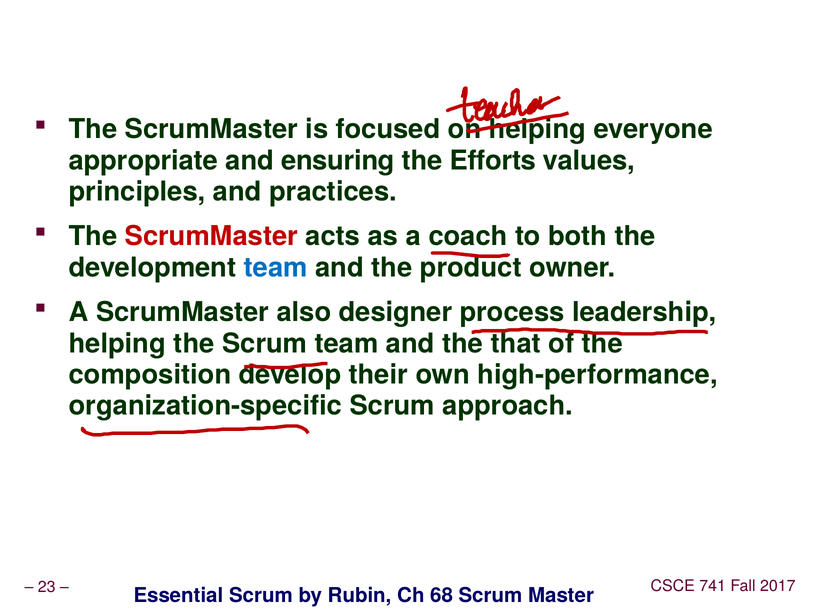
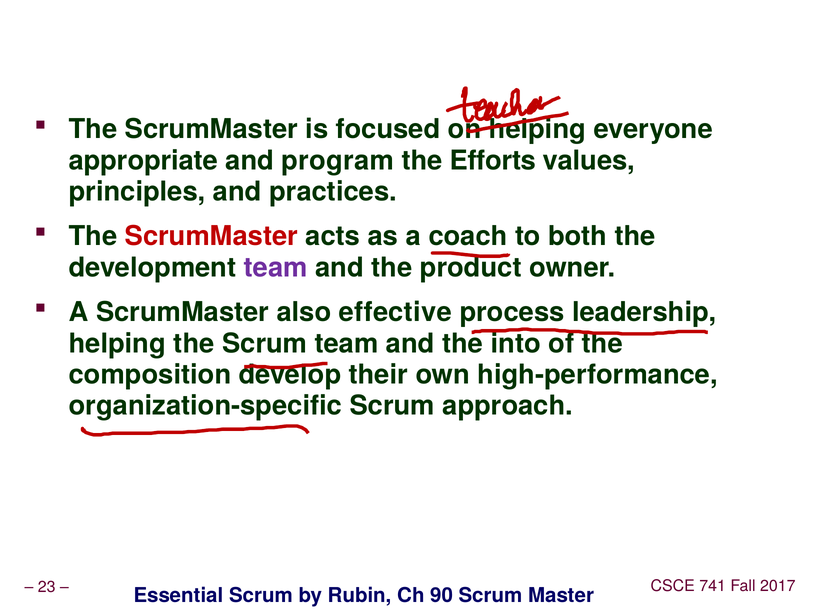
ensuring: ensuring -> program
team at (276, 268) colour: blue -> purple
designer: designer -> effective
that: that -> into
68: 68 -> 90
